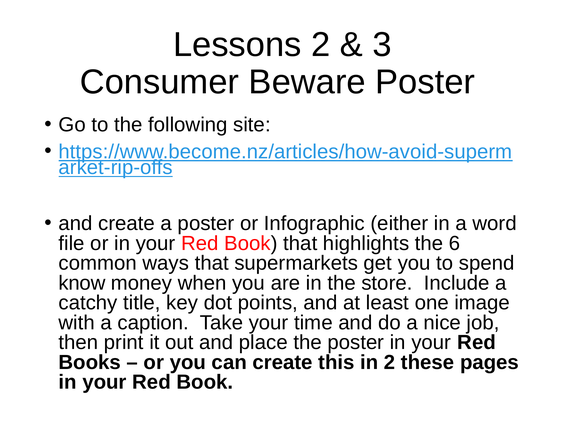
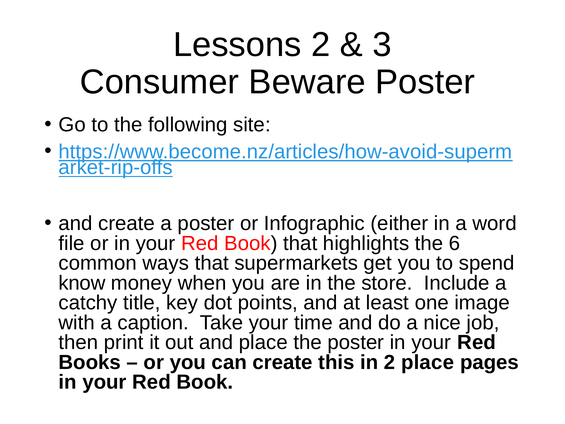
2 these: these -> place
